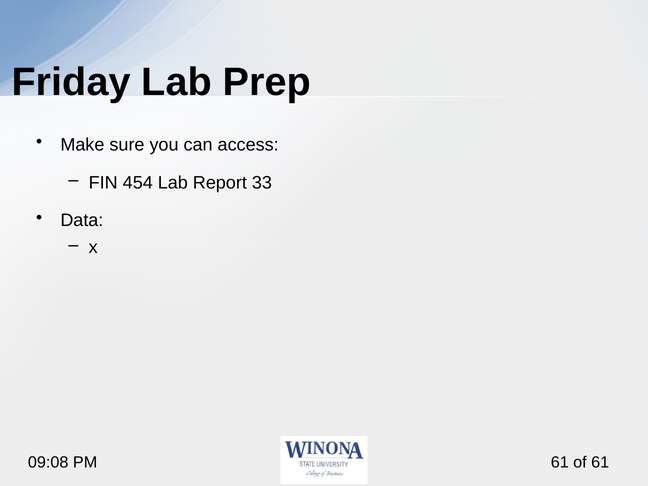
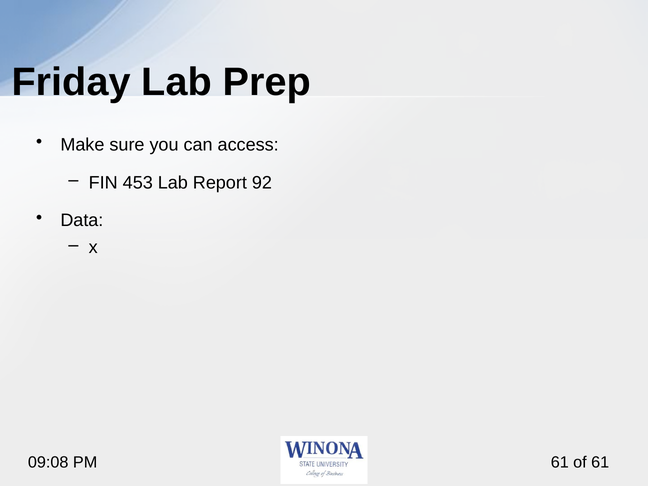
454: 454 -> 453
33: 33 -> 92
